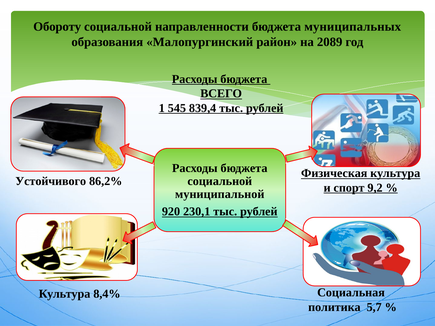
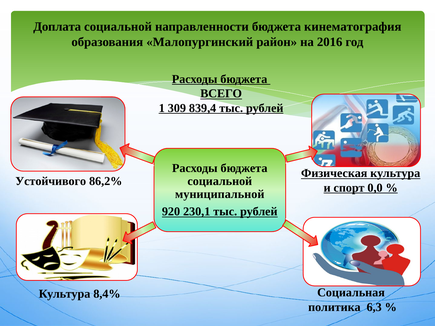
Обороту: Обороту -> Доплата
муниципальных: муниципальных -> кинематография
2089: 2089 -> 2016
545: 545 -> 309
9,2: 9,2 -> 0,0
5,7: 5,7 -> 6,3
